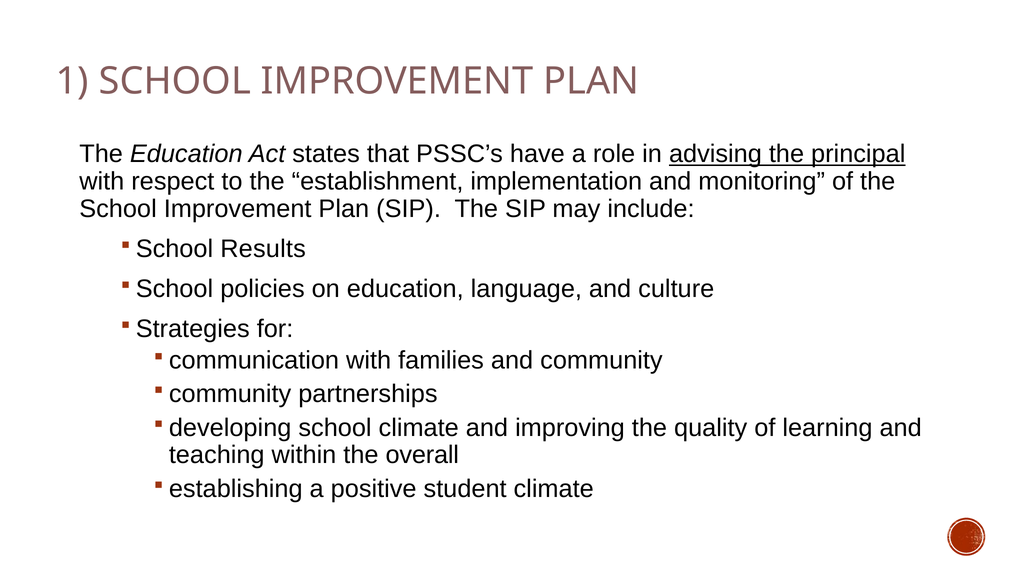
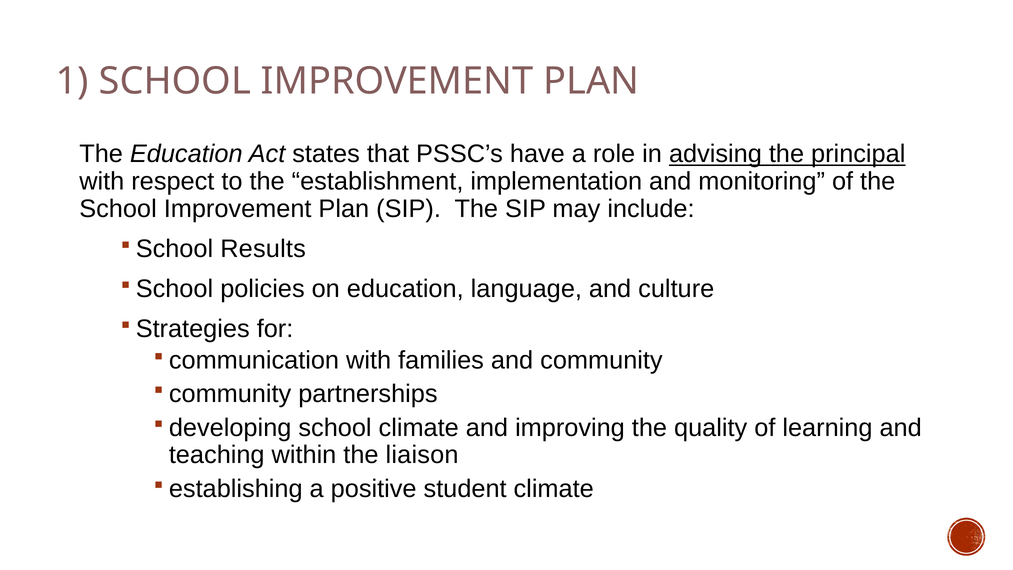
overall: overall -> liaison
